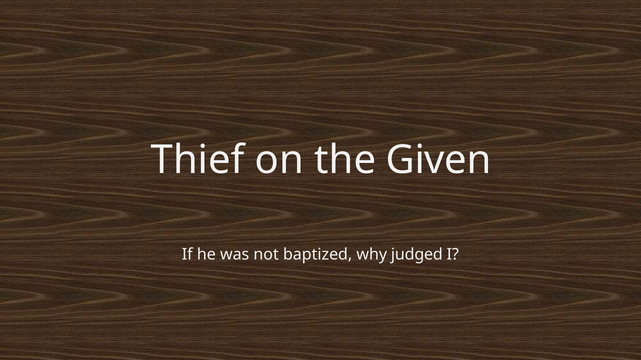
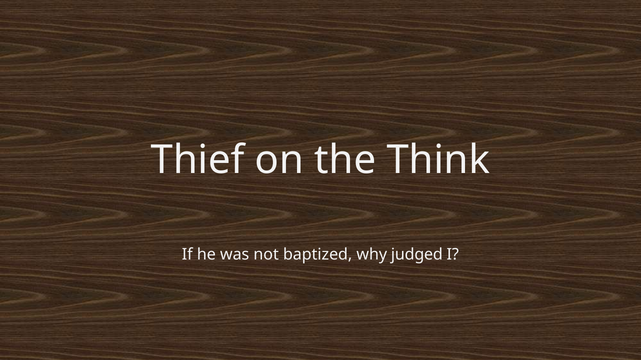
Given: Given -> Think
